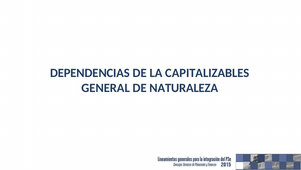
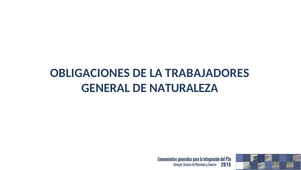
DEPENDENCIAS: DEPENDENCIAS -> OBLIGACIONES
CAPITALIZABLES: CAPITALIZABLES -> TRABAJADORES
